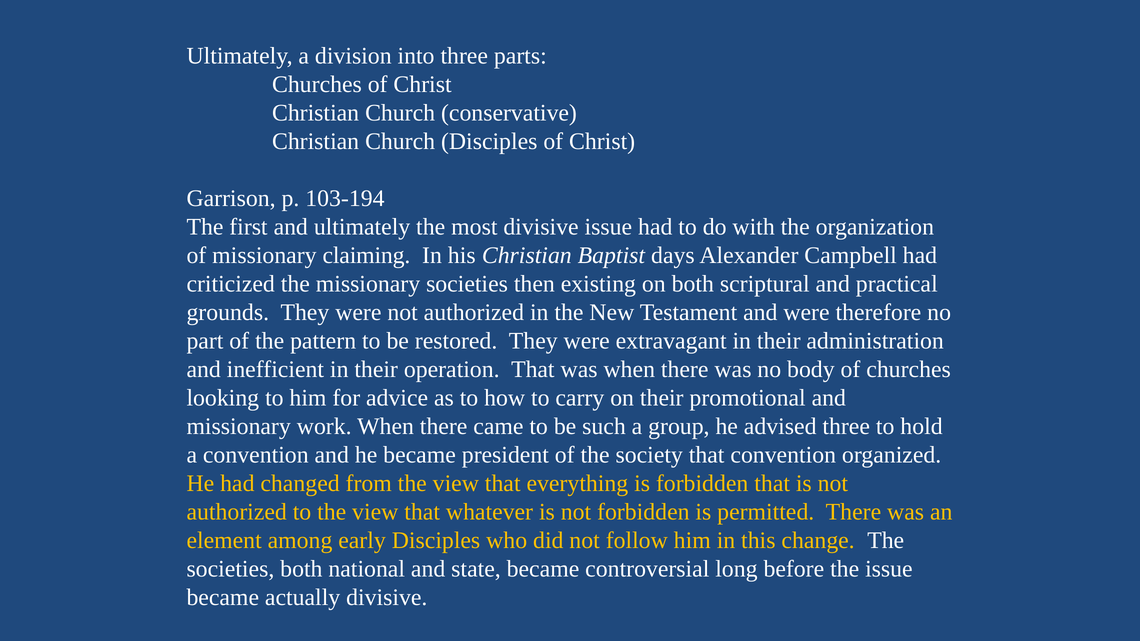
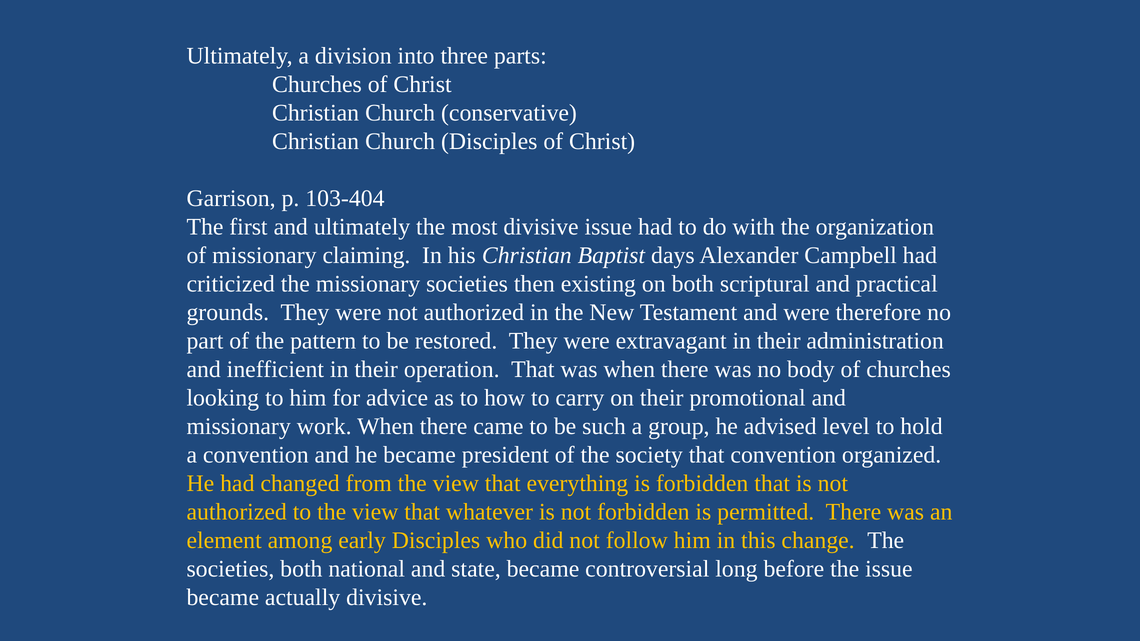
103-194: 103-194 -> 103-404
advised three: three -> level
